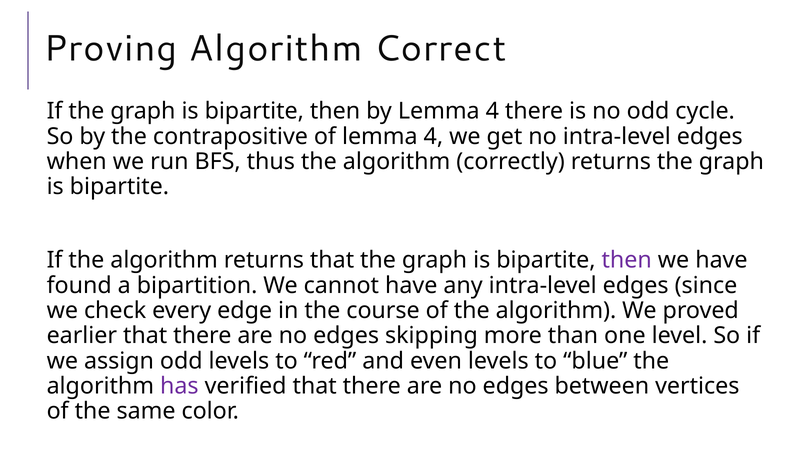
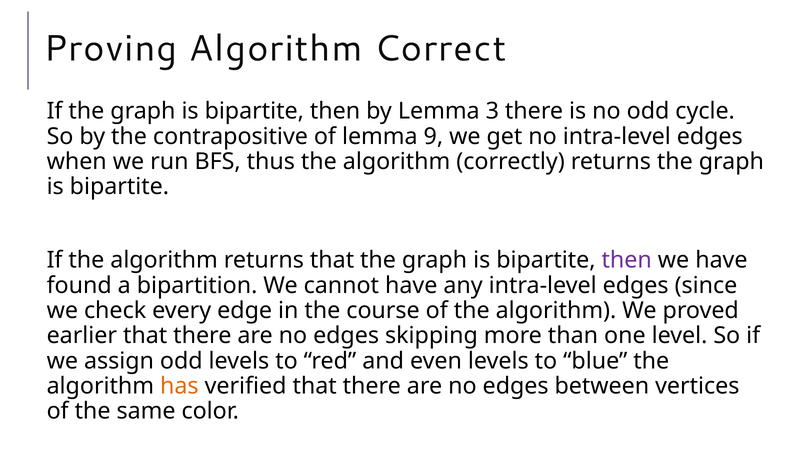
by Lemma 4: 4 -> 3
of lemma 4: 4 -> 9
has colour: purple -> orange
